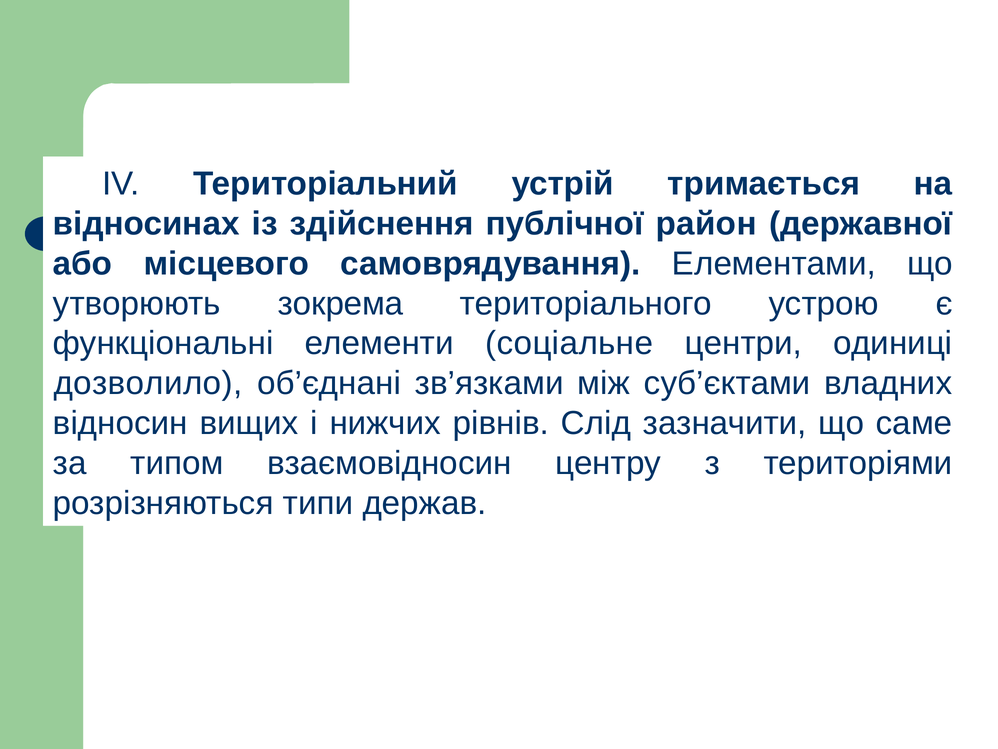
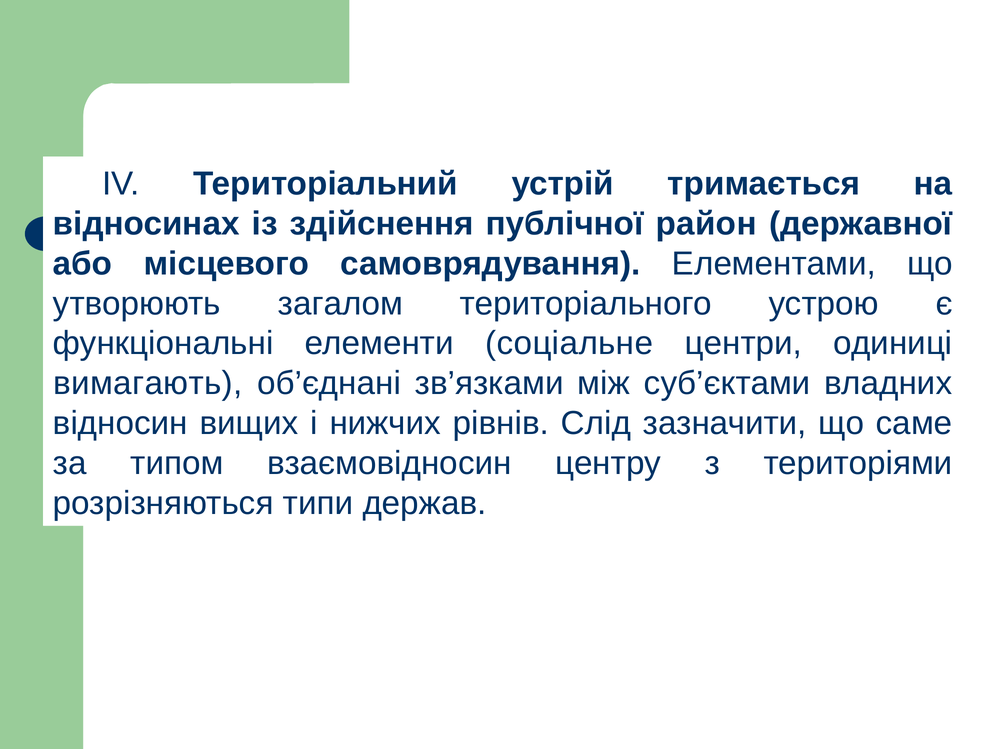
зокрема: зокрема -> загалом
дозволило: дозволило -> вимагають
